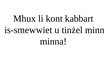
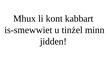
minna: minna -> jidden
